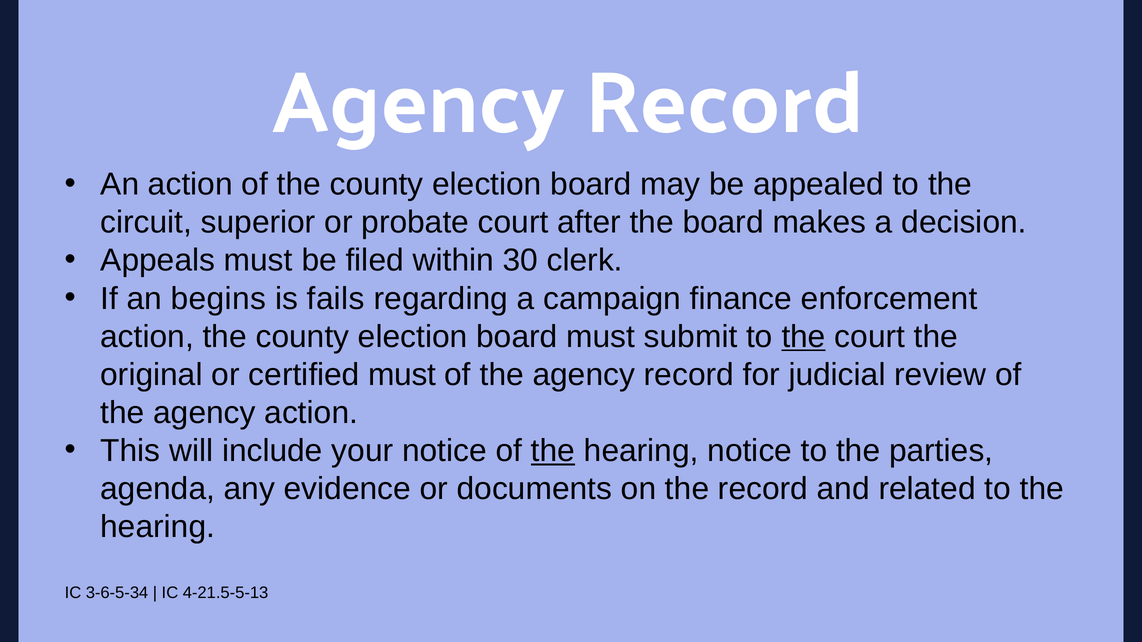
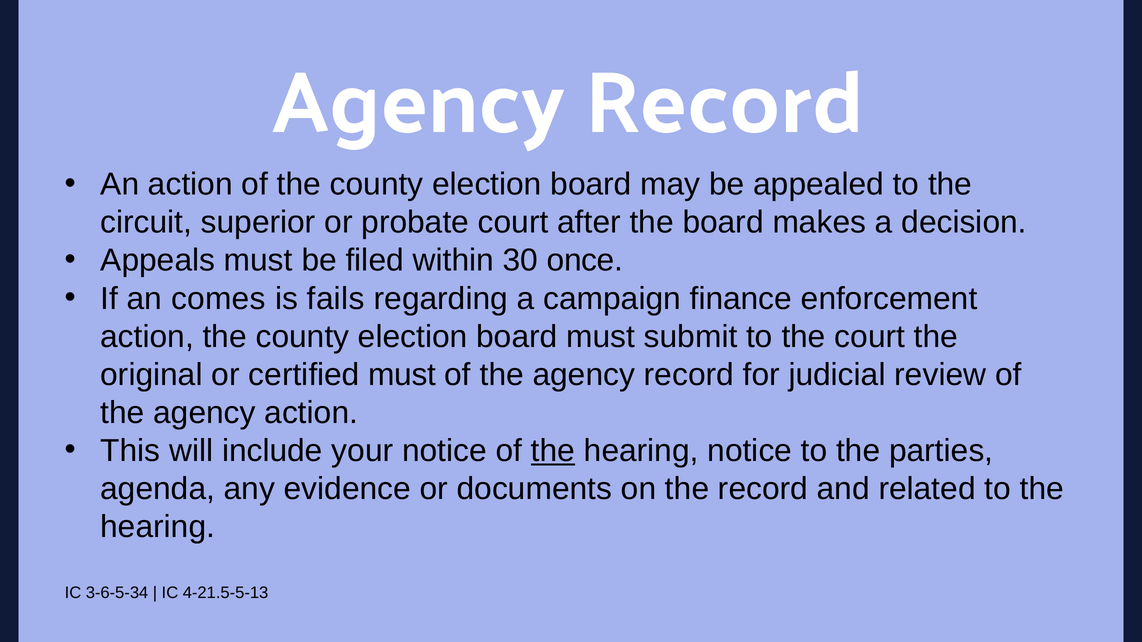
clerk: clerk -> once
begins: begins -> comes
the at (804, 337) underline: present -> none
